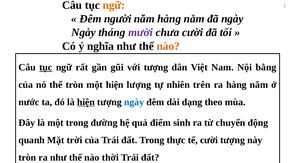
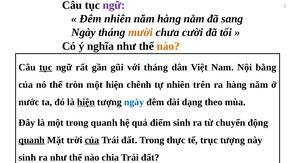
ngữ at (114, 5) colour: orange -> purple
Đêm người: người -> nhiên
đã ngày: ngày -> sang
mười colour: purple -> orange
với tượng: tượng -> tháng
lượng: lượng -> chênh
trong đường: đường -> quanh
quanh at (32, 140) underline: none -> present
của at (92, 140) underline: none -> present
tế cười: cười -> trục
tròn at (27, 158): tròn -> sinh
thời: thời -> chia
